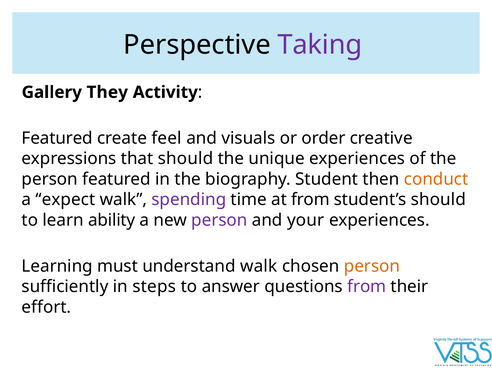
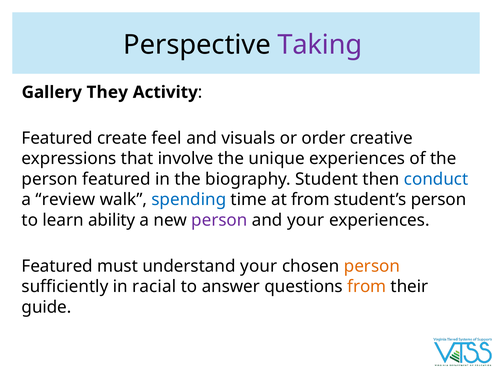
that should: should -> involve
conduct colour: orange -> blue
expect: expect -> review
spending colour: purple -> blue
student’s should: should -> person
Learning at (57, 266): Learning -> Featured
understand walk: walk -> your
steps: steps -> racial
from at (367, 287) colour: purple -> orange
effort: effort -> guide
